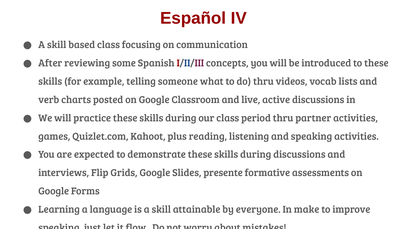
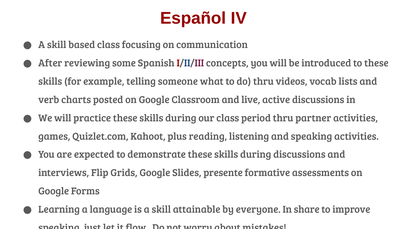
make: make -> share
